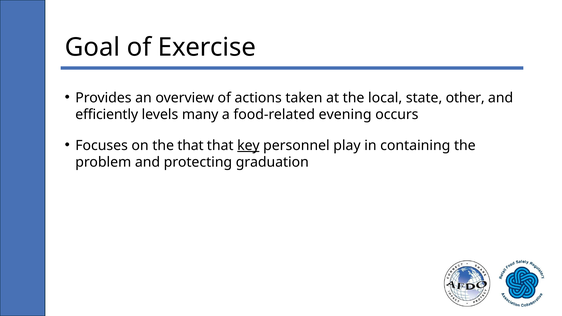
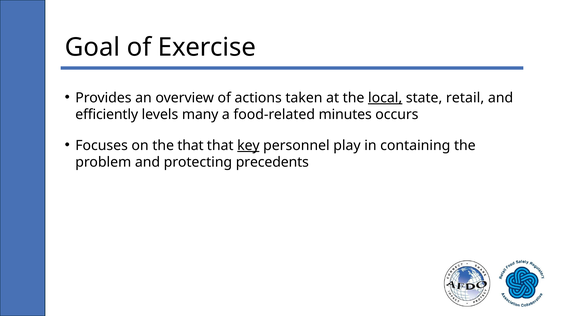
local underline: none -> present
other: other -> retail
evening: evening -> minutes
graduation: graduation -> precedents
